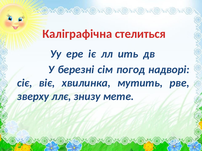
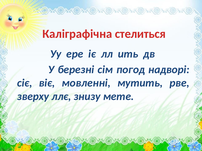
хвилинка: хвилинка -> мовленні
